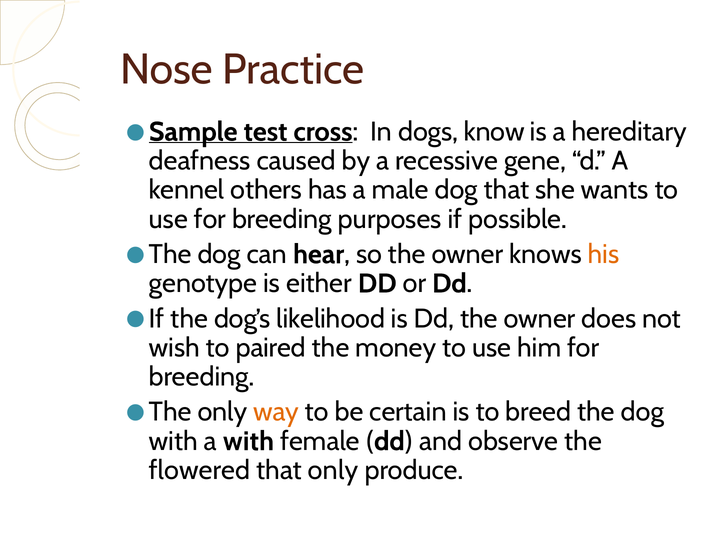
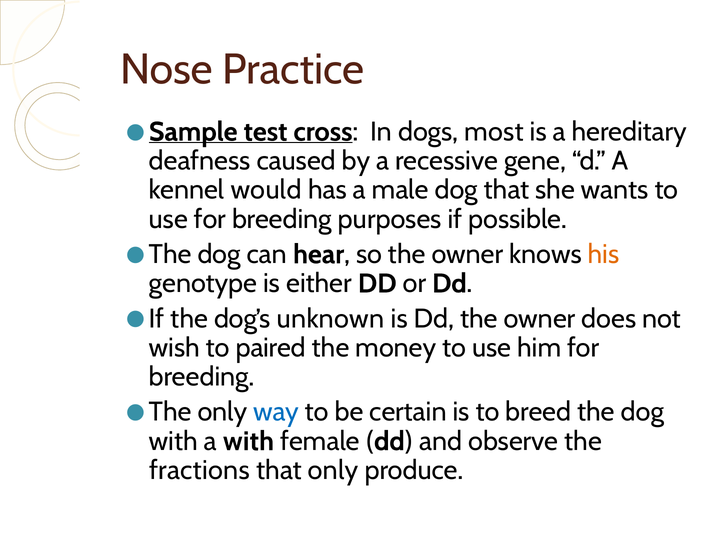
know: know -> most
others: others -> would
likelihood: likelihood -> unknown
way colour: orange -> blue
flowered: flowered -> fractions
